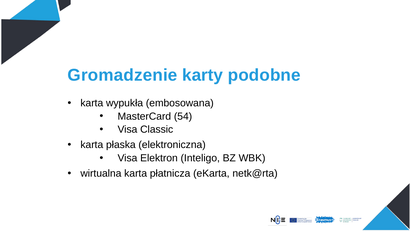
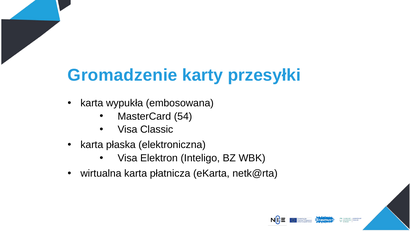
podobne: podobne -> przesyłki
